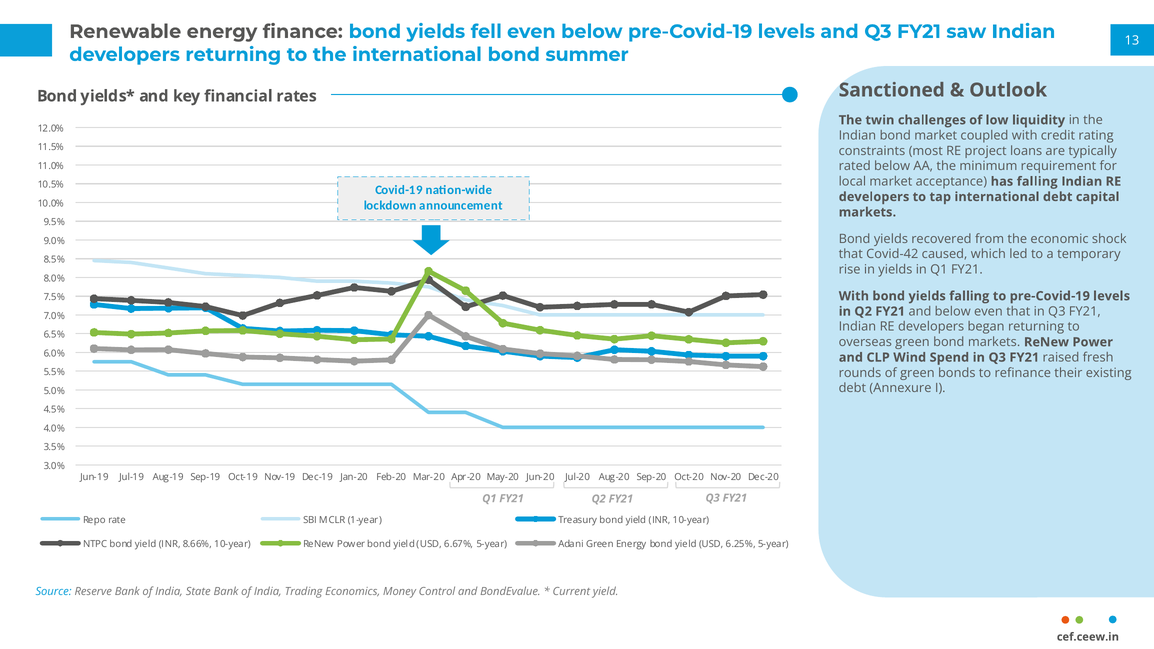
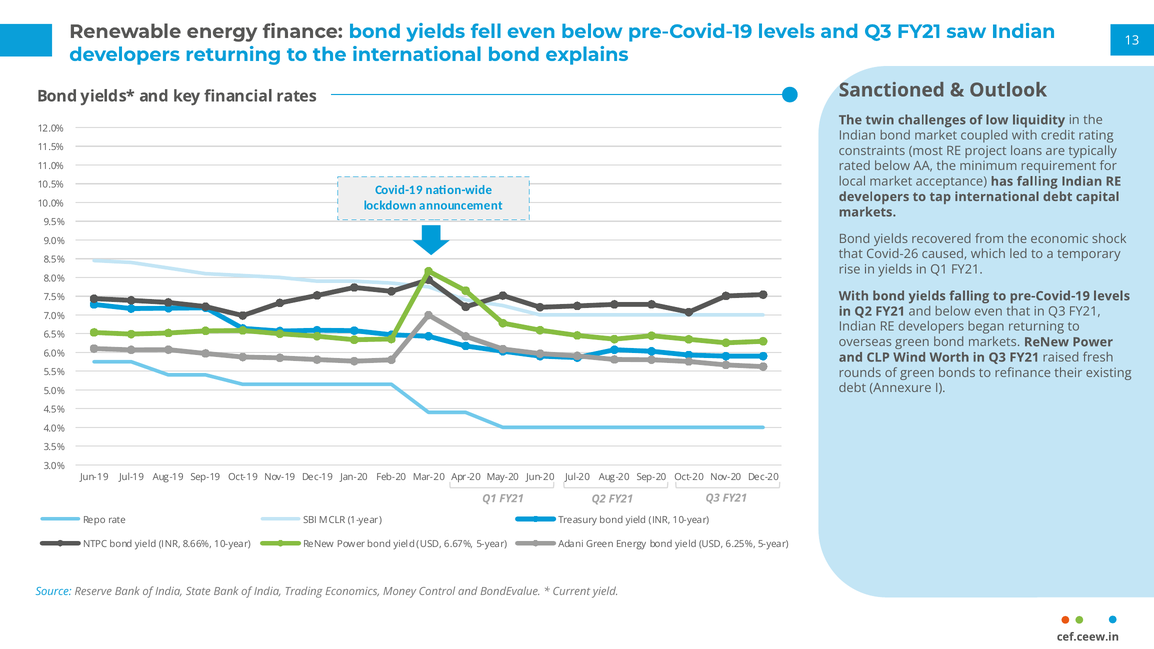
summer: summer -> explains
Covid-42: Covid-42 -> Covid-26
Spend: Spend -> Worth
